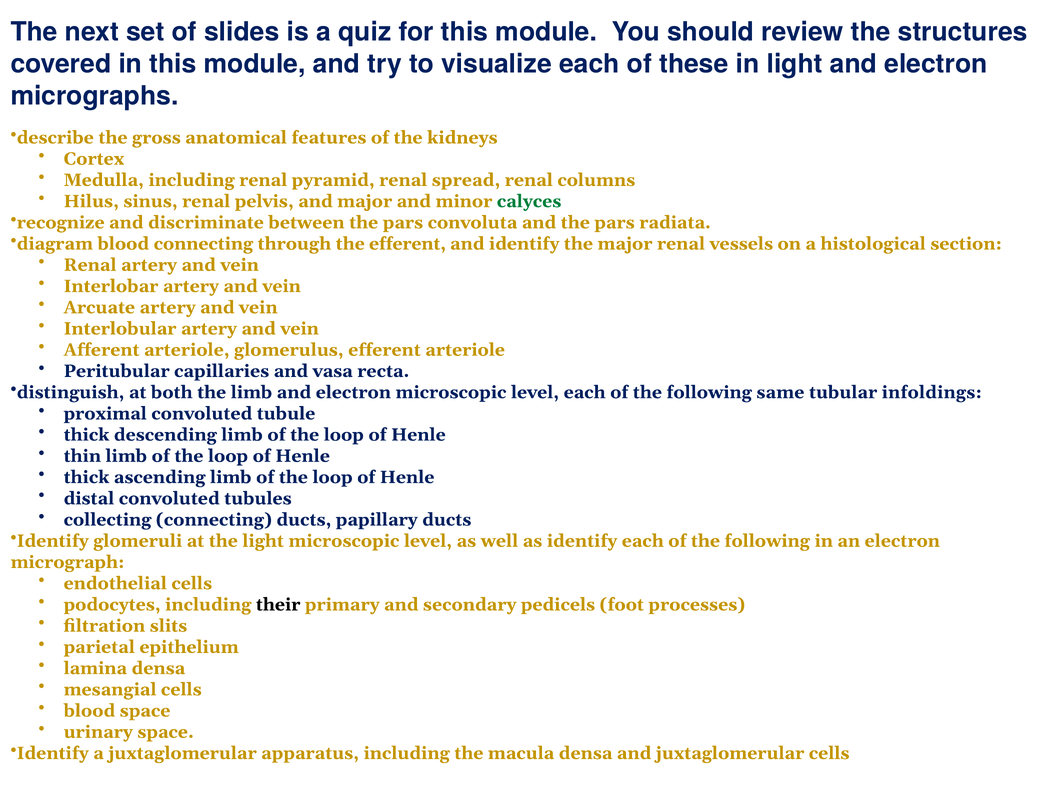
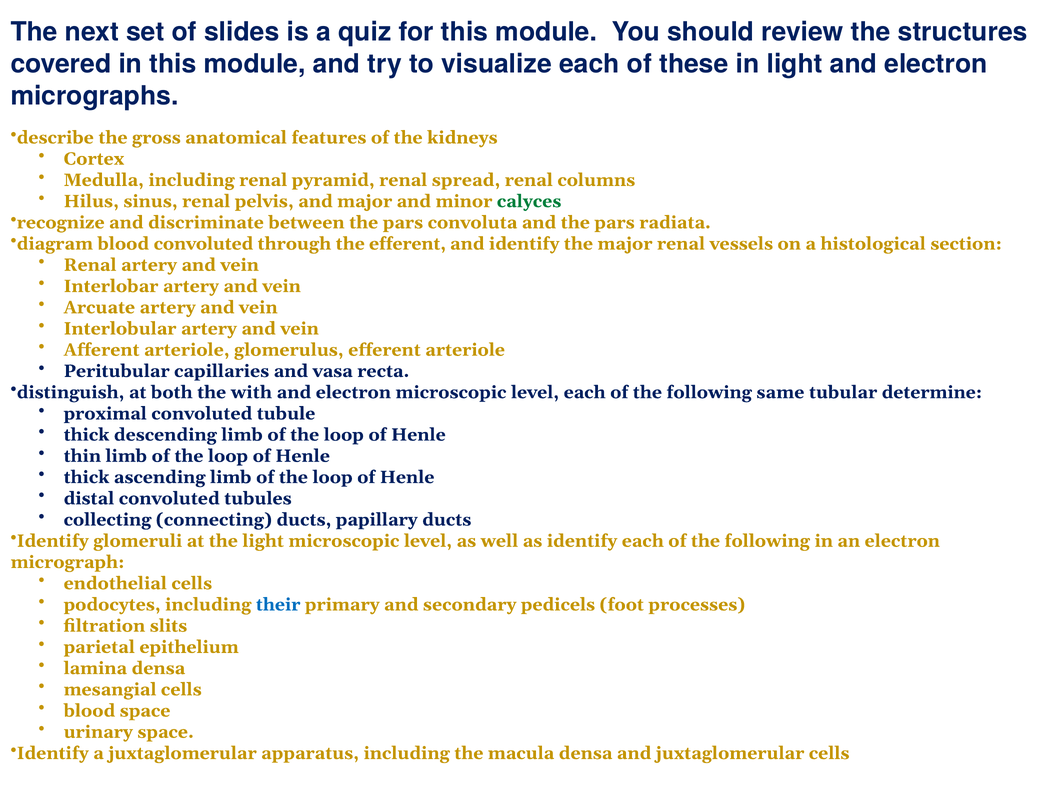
blood connecting: connecting -> convoluted
the limb: limb -> with
infoldings: infoldings -> determine
their colour: black -> blue
